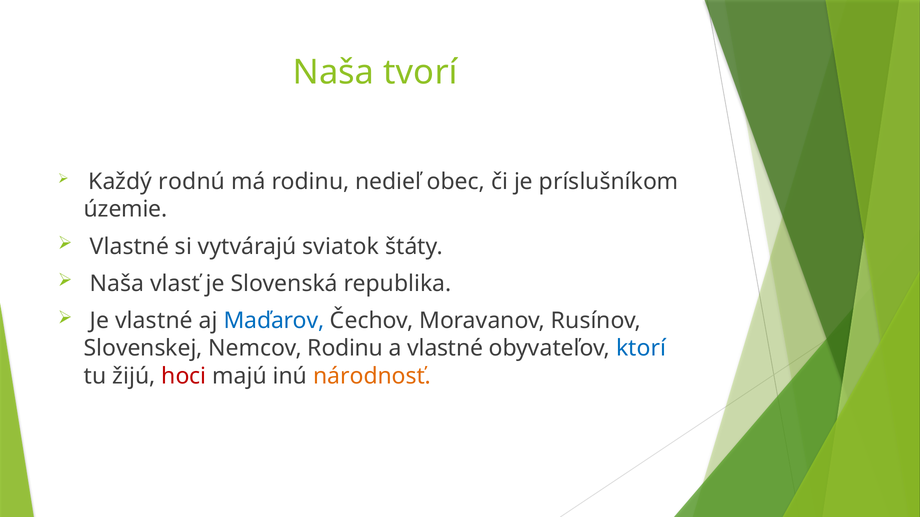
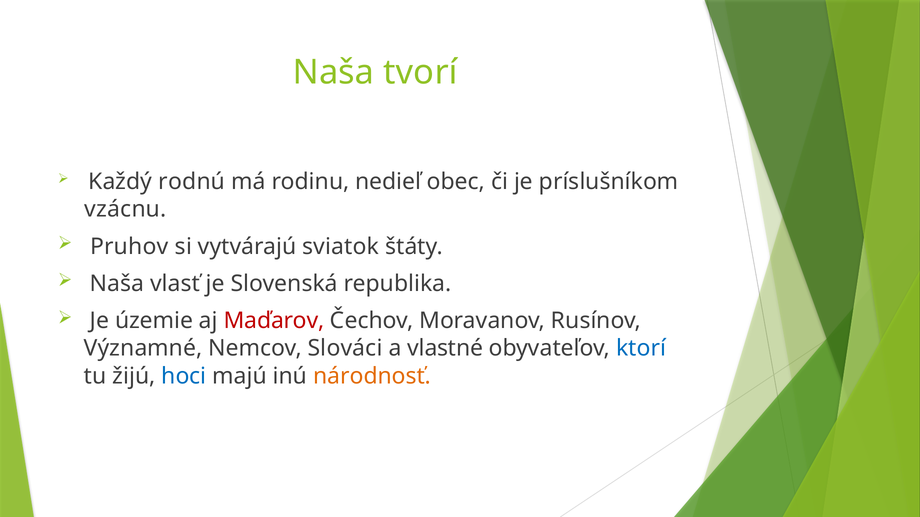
územie: územie -> vzácnu
Vlastné at (129, 247): Vlastné -> Pruhov
Je vlastné: vlastné -> územie
Maďarov colour: blue -> red
Slovenskej: Slovenskej -> Významné
Nemcov Rodinu: Rodinu -> Slováci
hoci colour: red -> blue
